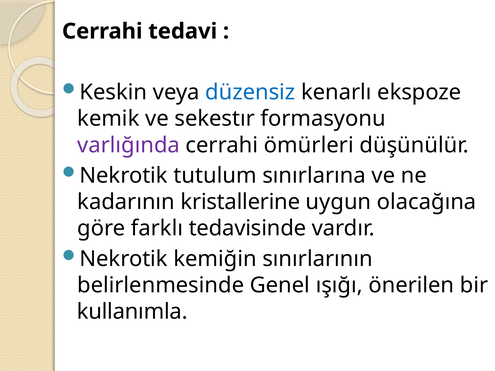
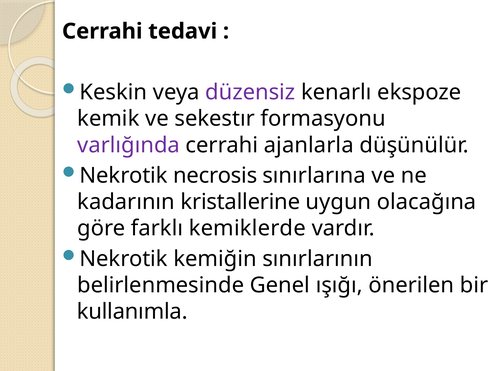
düzensiz colour: blue -> purple
ömürleri: ömürleri -> ajanlarla
tutulum: tutulum -> necrosis
tedavisinde: tedavisinde -> kemiklerde
